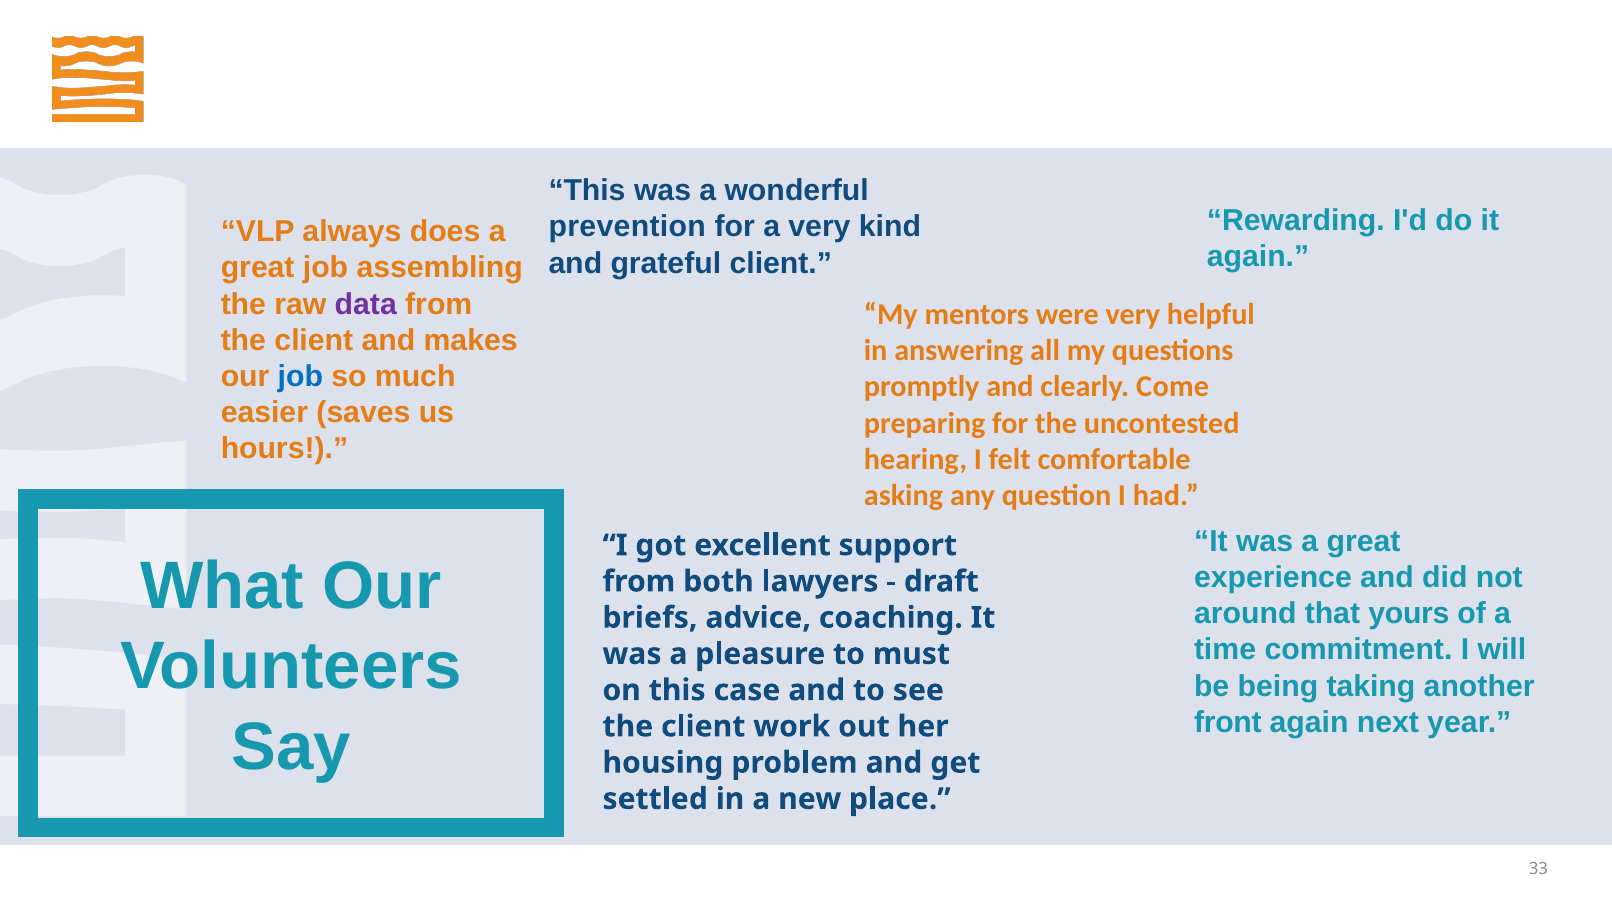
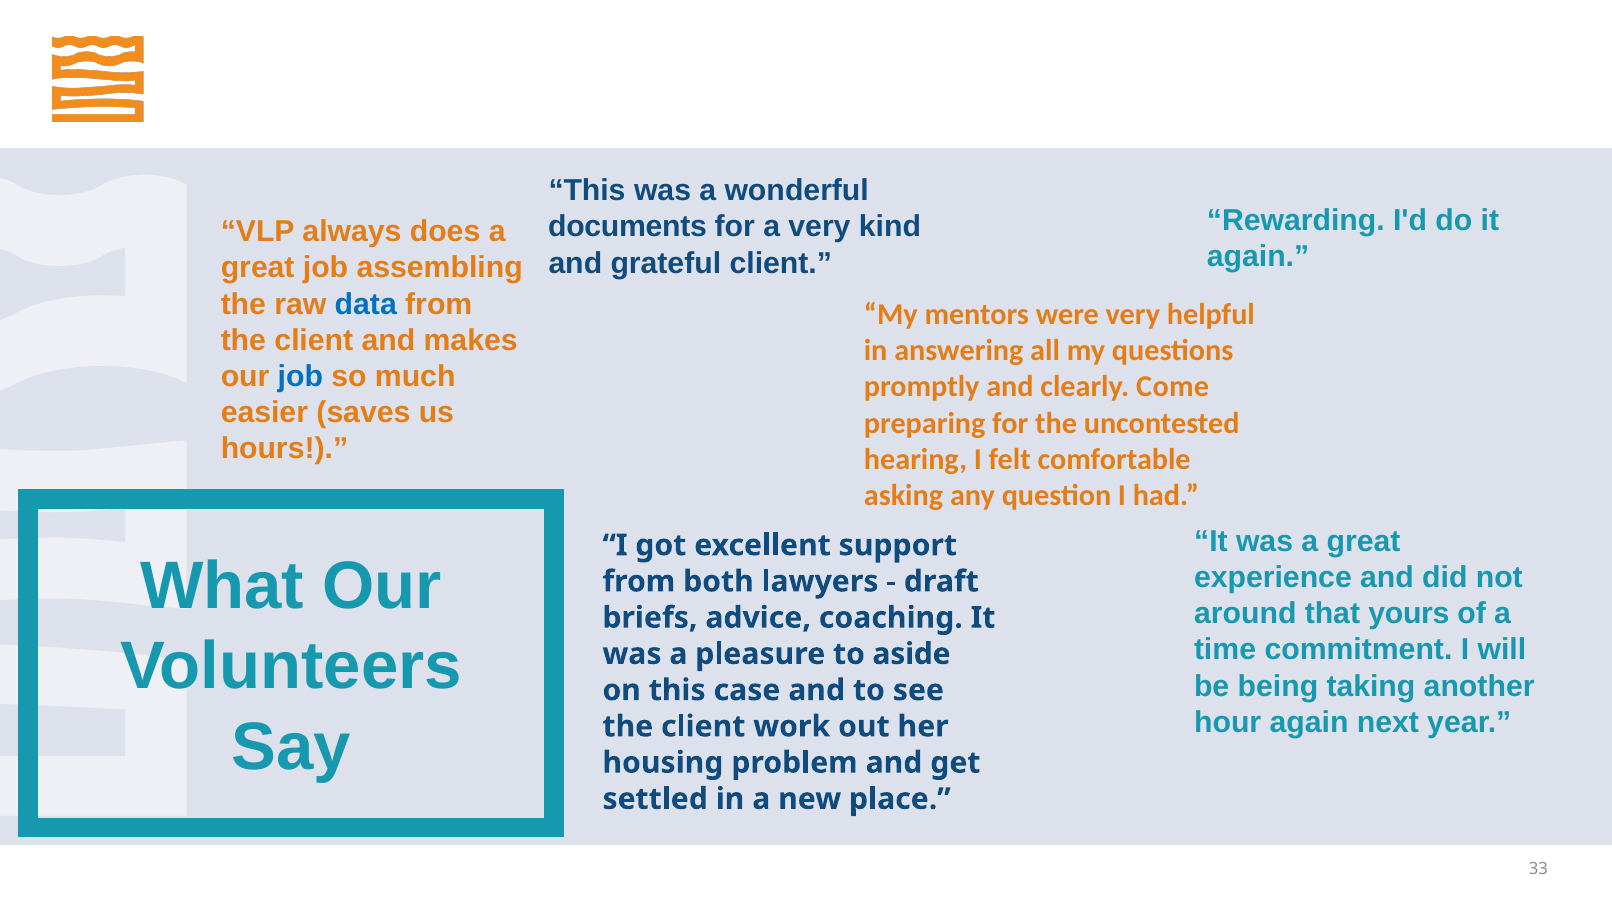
prevention: prevention -> documents
data colour: purple -> blue
must: must -> aside
front: front -> hour
